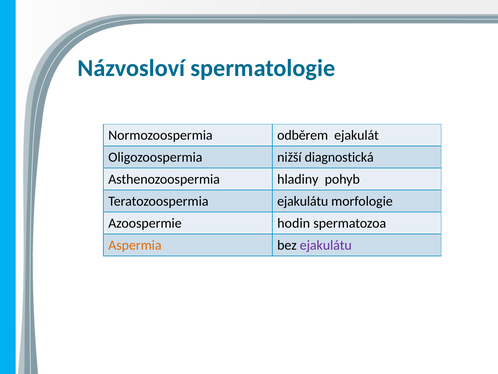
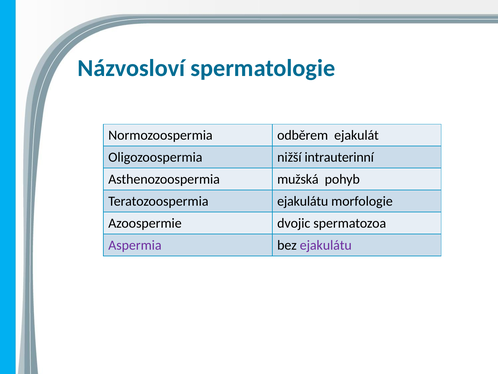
diagnostická: diagnostická -> intrauterinní
hladiny: hladiny -> mužská
hodin: hodin -> dvojic
Aspermia colour: orange -> purple
